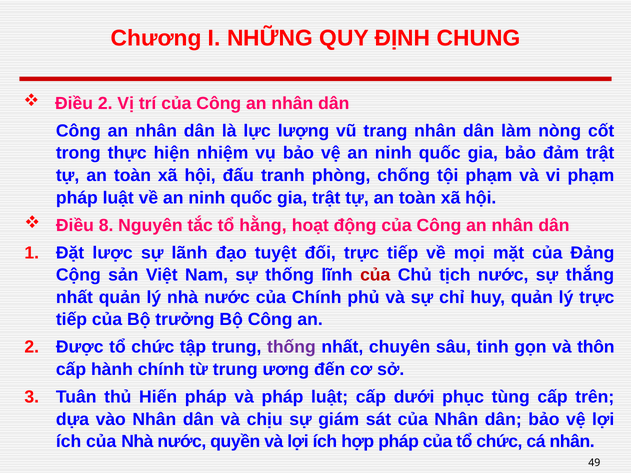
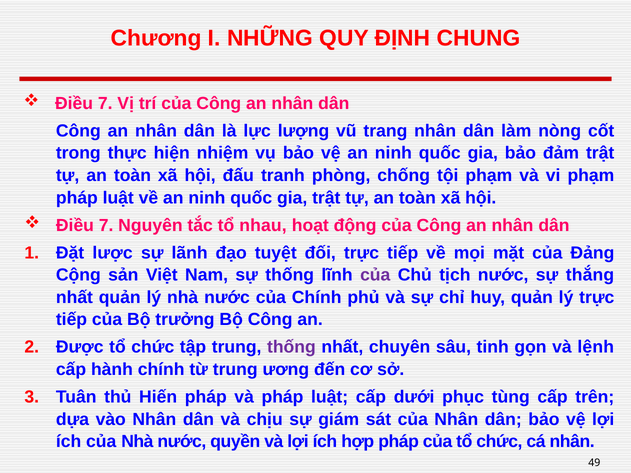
2 at (105, 103): 2 -> 7
8 at (106, 225): 8 -> 7
hằng: hằng -> nhau
của at (375, 275) colour: red -> purple
thôn: thôn -> lệnh
